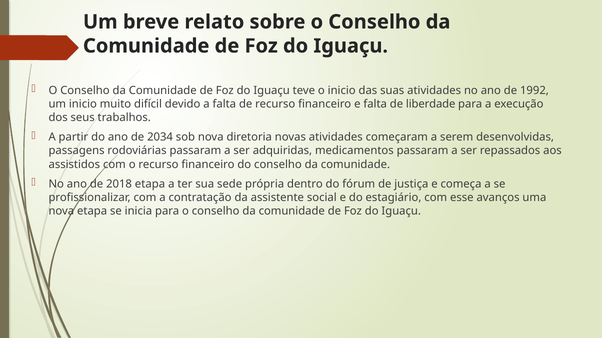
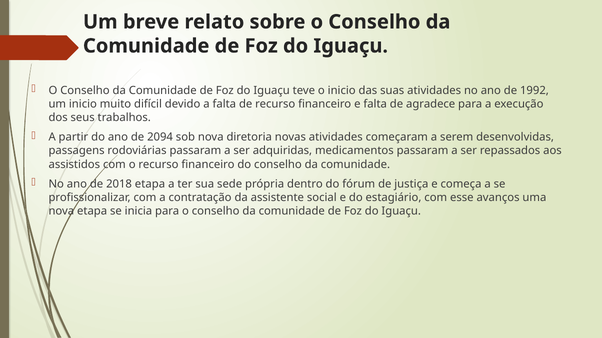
liberdade: liberdade -> agradece
2034: 2034 -> 2094
